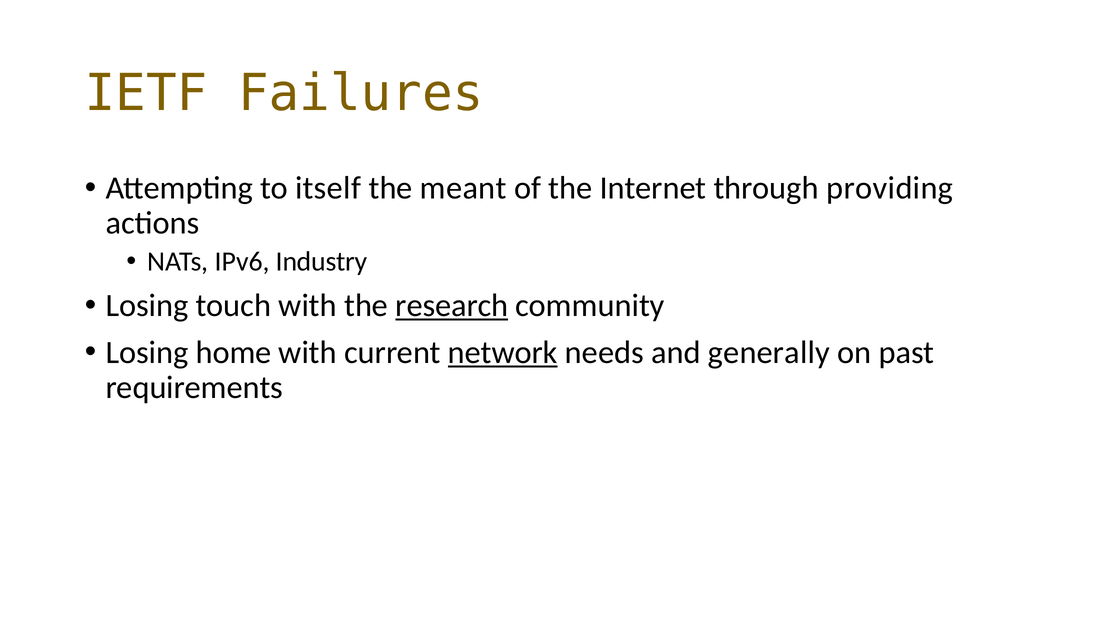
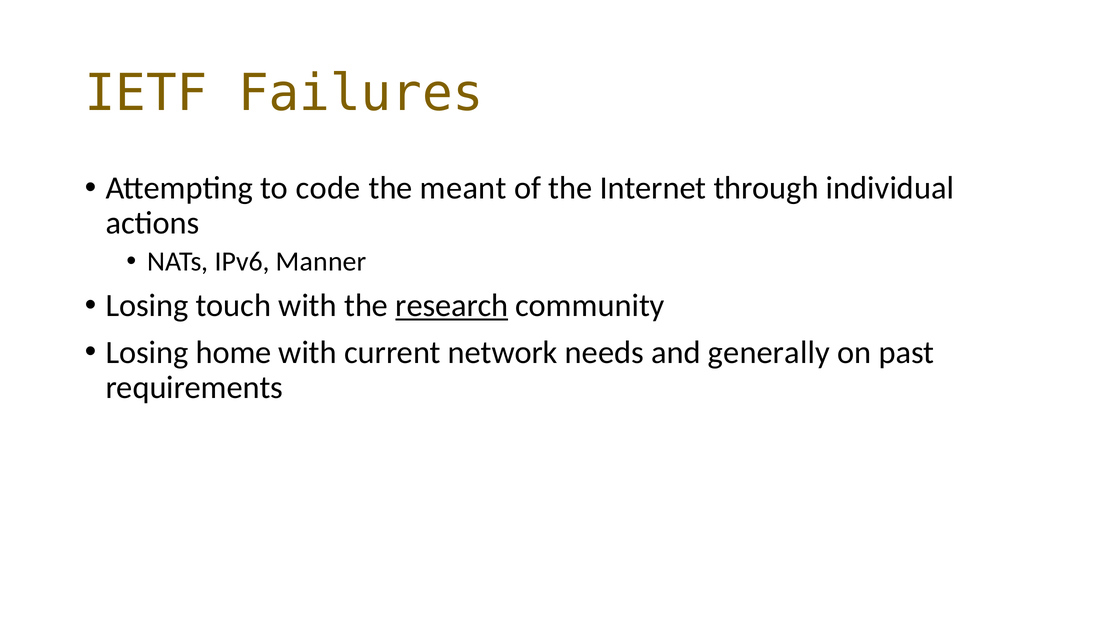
itself: itself -> code
providing: providing -> individual
Industry: Industry -> Manner
network underline: present -> none
